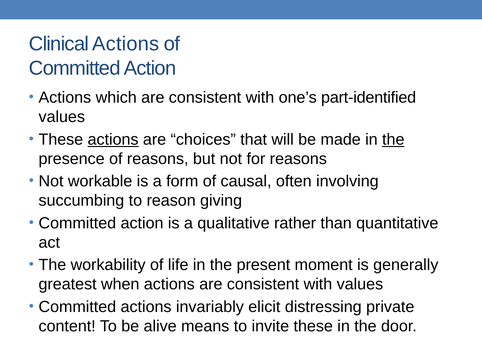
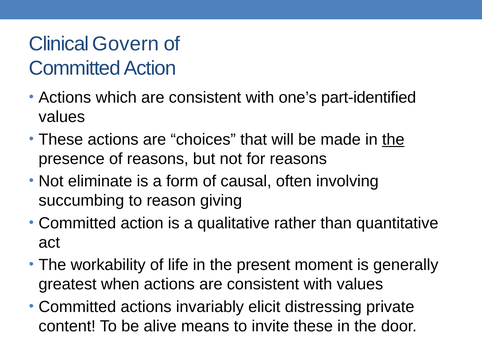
Clinical Actions: Actions -> Govern
actions at (113, 139) underline: present -> none
workable: workable -> eliminate
